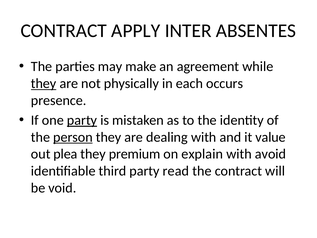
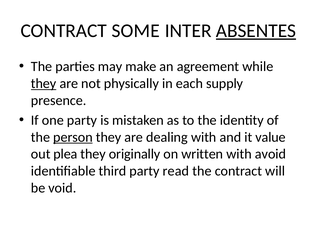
APPLY: APPLY -> SOME
ABSENTES underline: none -> present
occurs: occurs -> supply
party at (82, 120) underline: present -> none
premium: premium -> originally
explain: explain -> written
